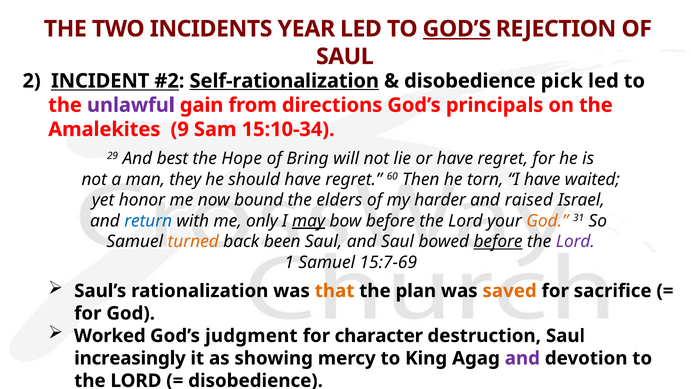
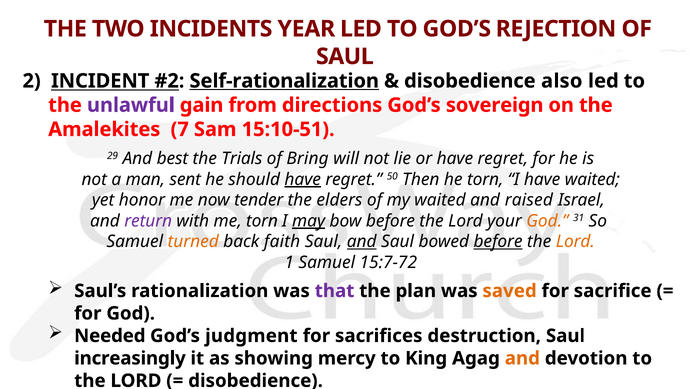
GOD’S at (457, 29) underline: present -> none
pick: pick -> also
principals: principals -> sovereign
9: 9 -> 7
15:10-34: 15:10-34 -> 15:10-51
Hope: Hope -> Trials
they: they -> sent
have at (303, 179) underline: none -> present
60: 60 -> 50
bound: bound -> tender
my harder: harder -> waited
return colour: blue -> purple
me only: only -> torn
been: been -> faith
and at (362, 241) underline: none -> present
Lord at (575, 241) colour: purple -> orange
15:7-69: 15:7-69 -> 15:7-72
that colour: orange -> purple
Worked: Worked -> Needed
character: character -> sacrifices
and at (522, 358) colour: purple -> orange
